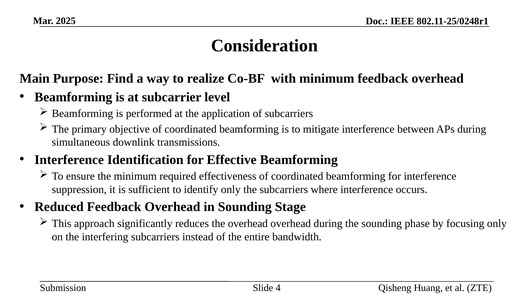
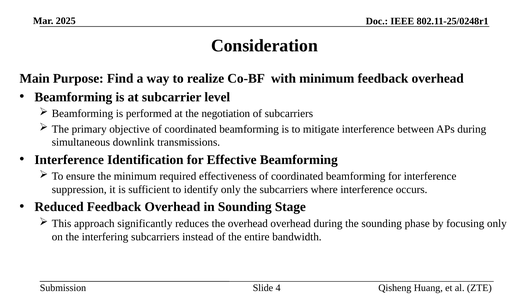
application: application -> negotiation
